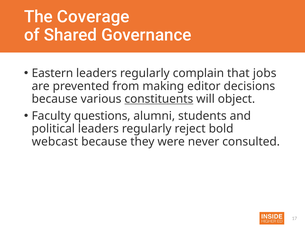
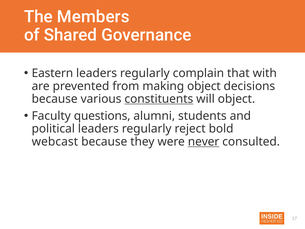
Coverage: Coverage -> Members
jobs: jobs -> with
making editor: editor -> object
never underline: none -> present
